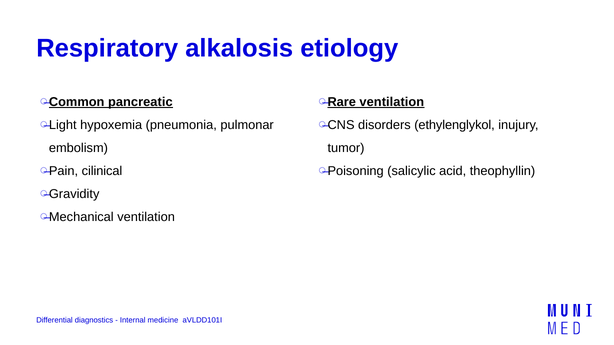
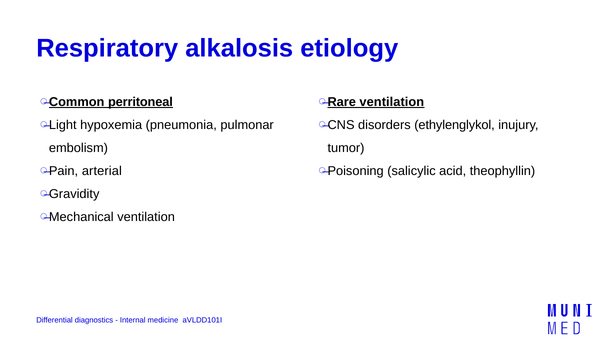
pancreatic: pancreatic -> perritoneal
cilinical: cilinical -> arterial
